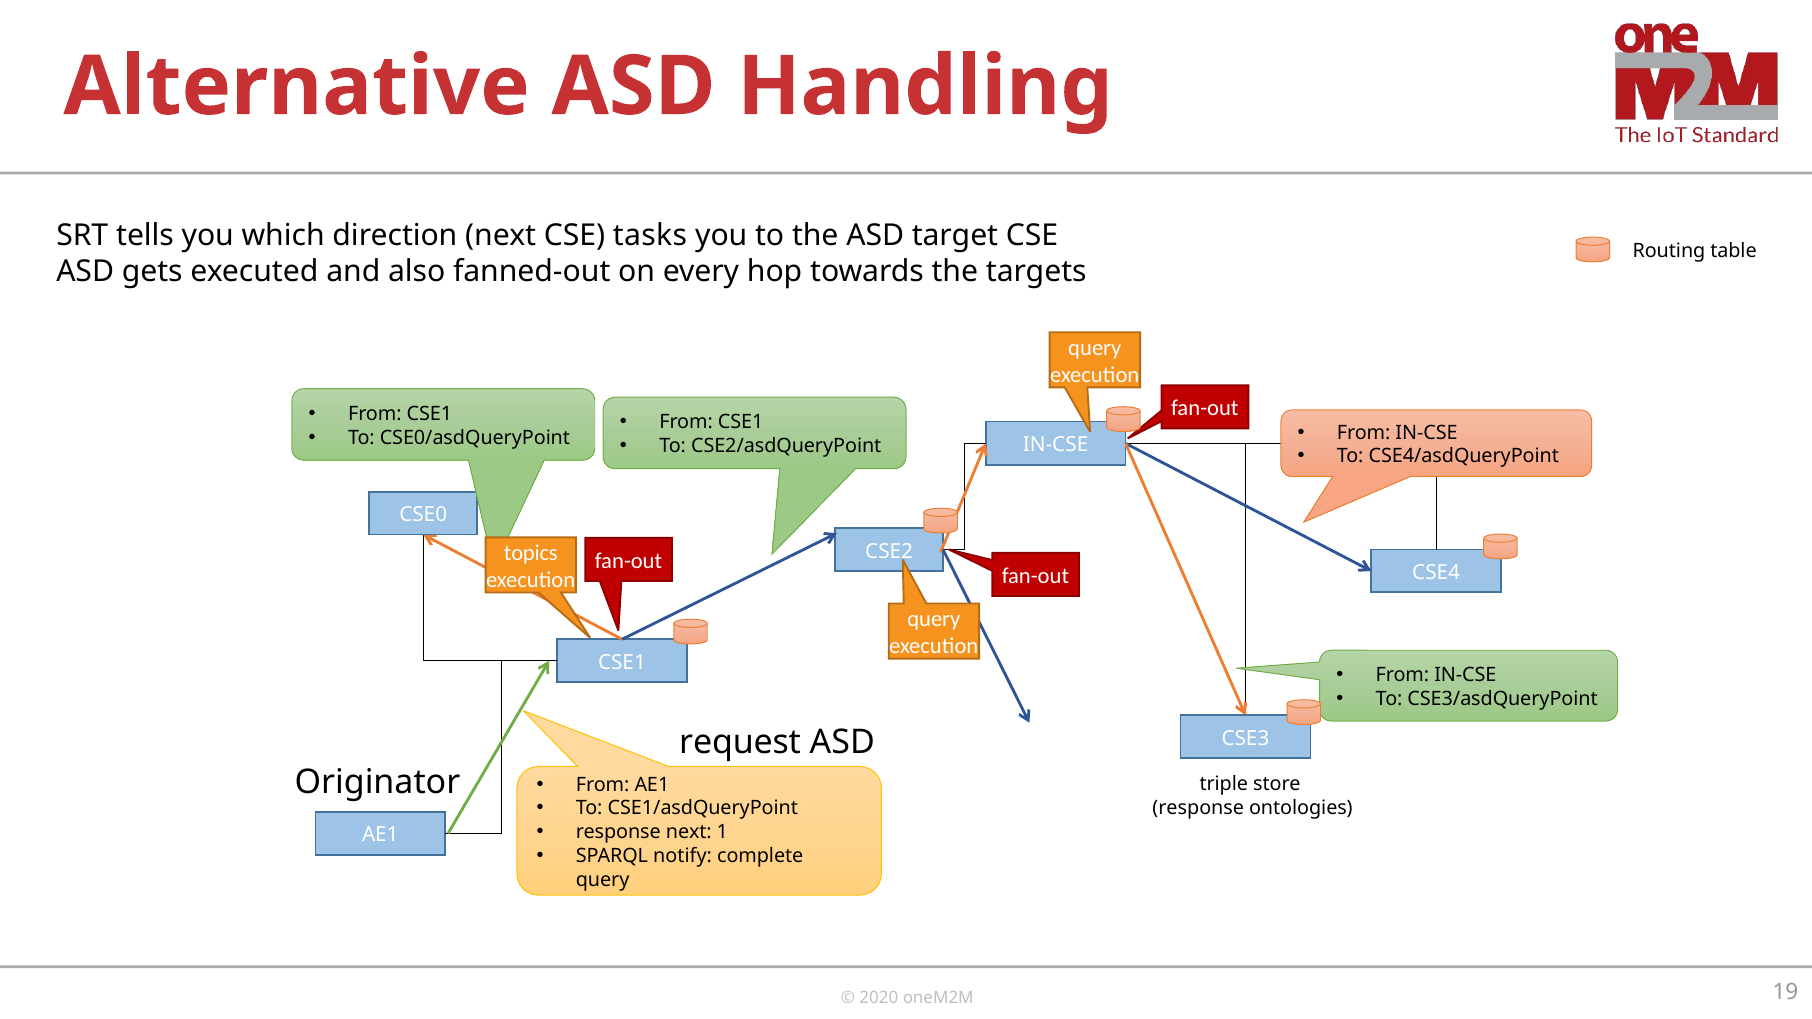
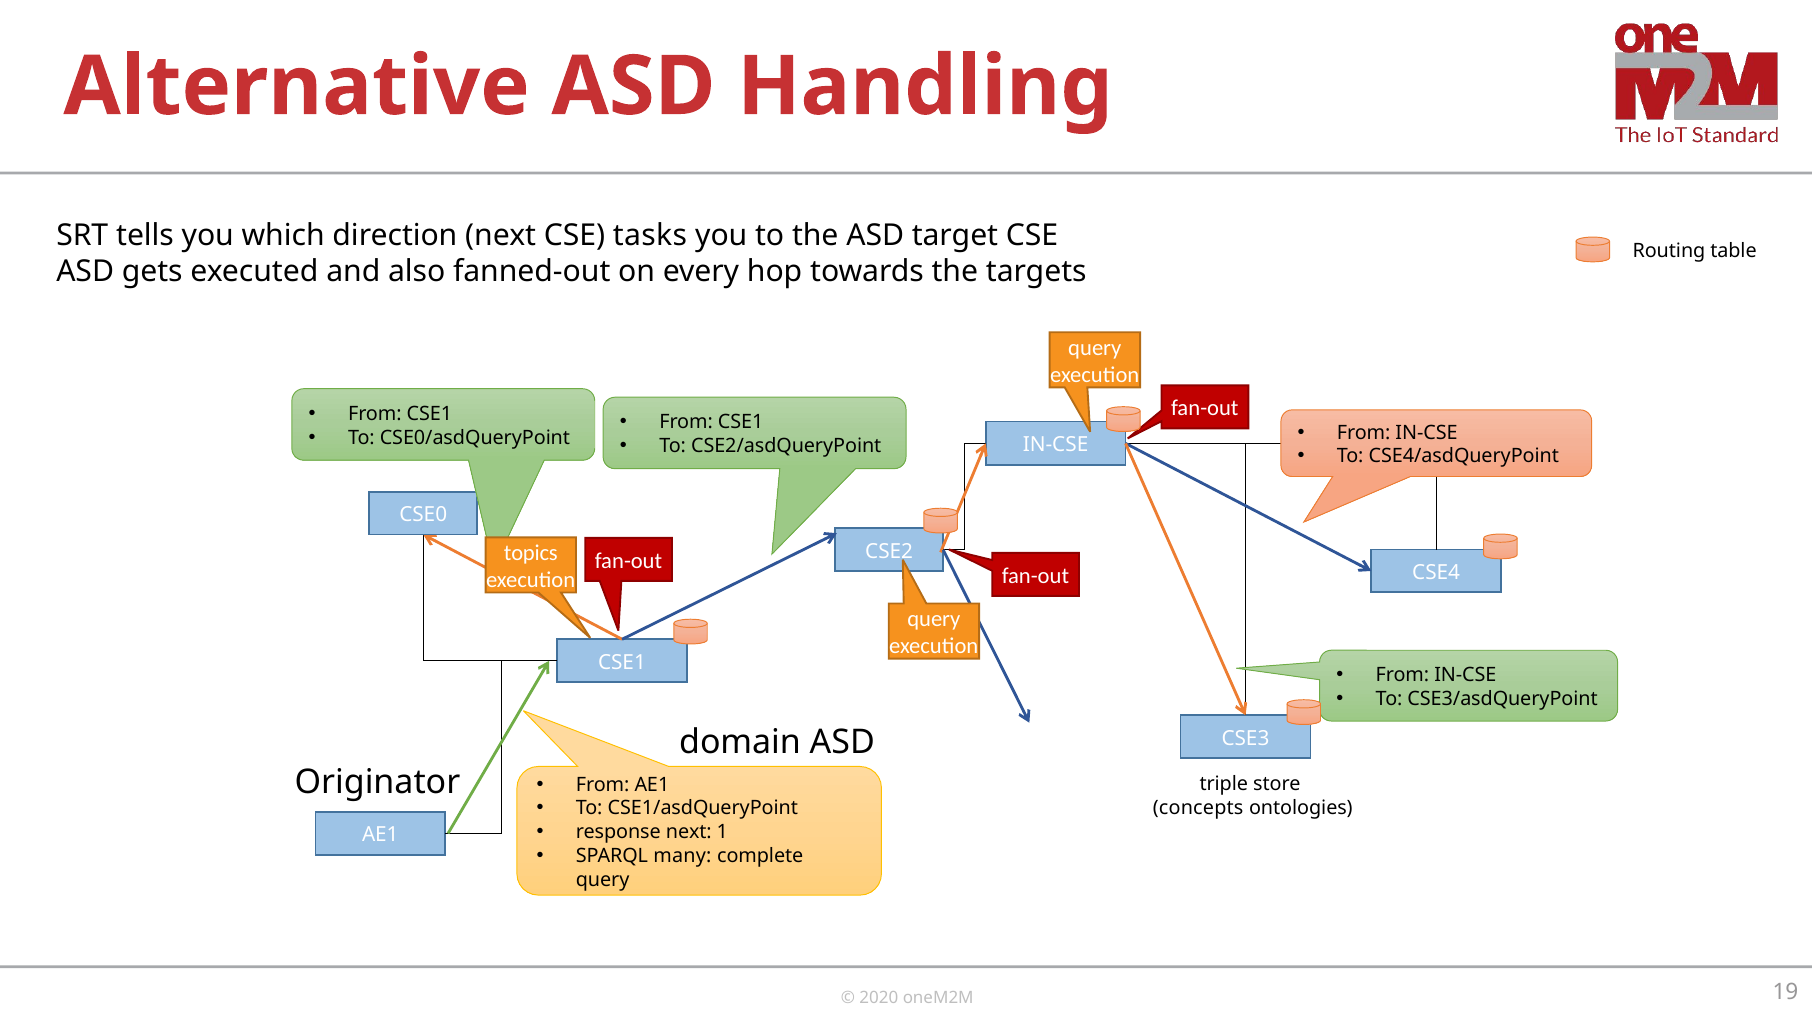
request: request -> domain
response at (1198, 808): response -> concepts
notify: notify -> many
